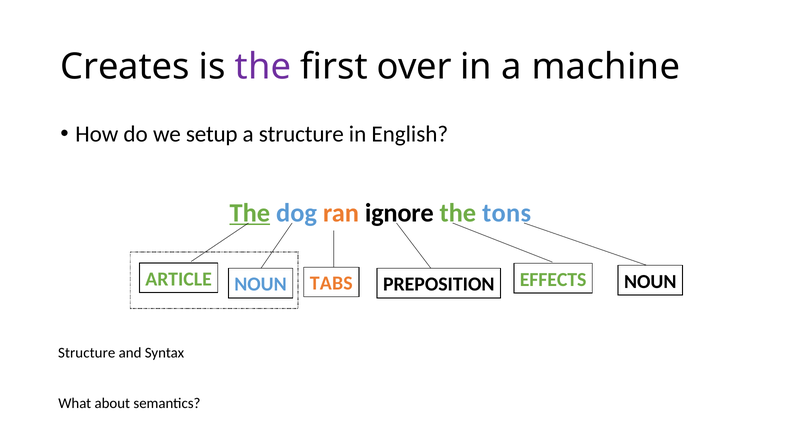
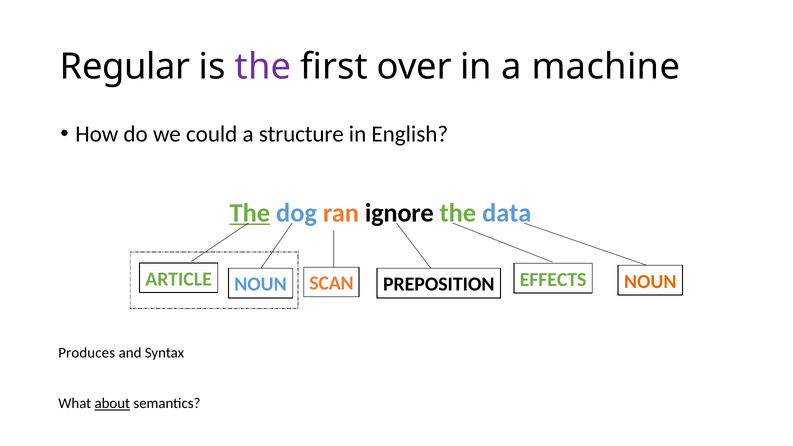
Creates: Creates -> Regular
setup: setup -> could
tons: tons -> data
TABS: TABS -> SCAN
NOUN at (650, 282) colour: black -> orange
Structure at (87, 353): Structure -> Produces
about underline: none -> present
